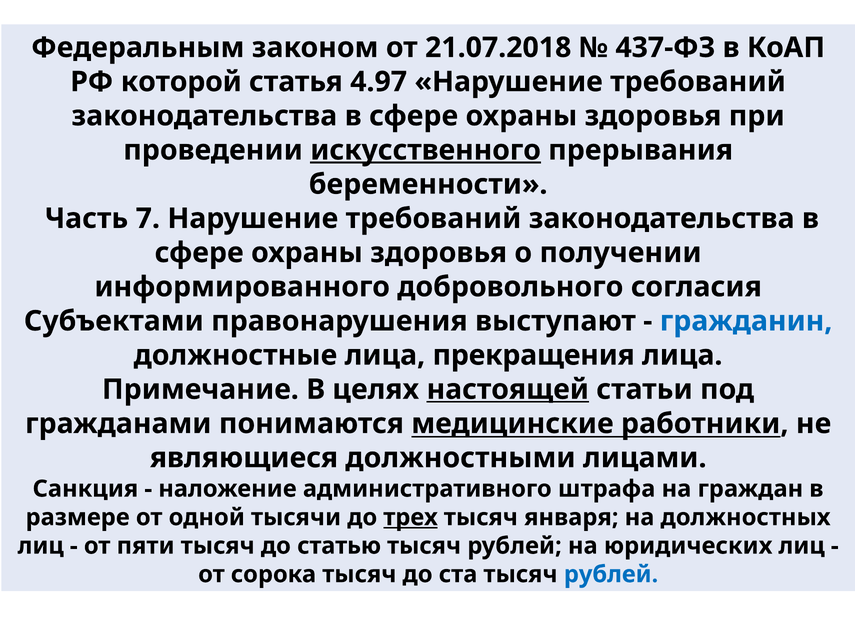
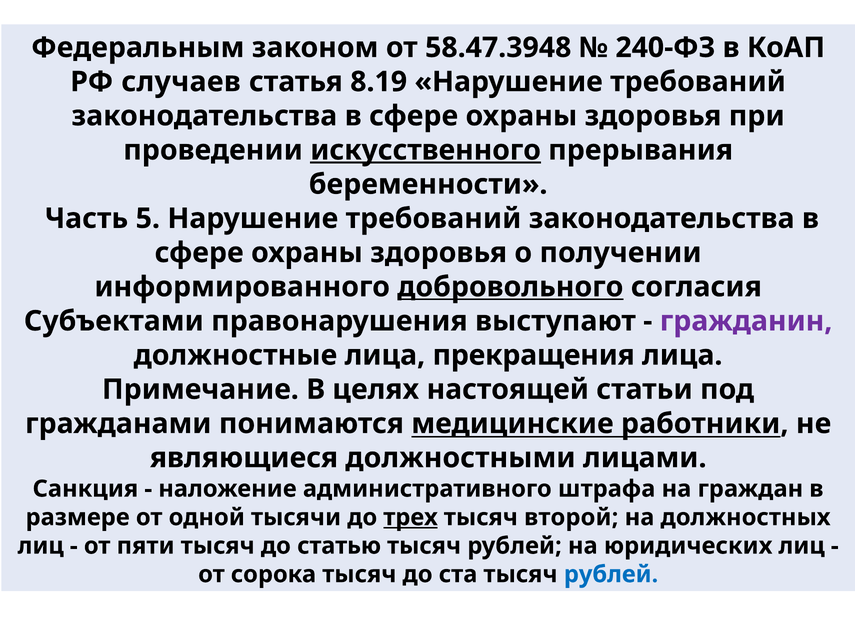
21.07.2018: 21.07.2018 -> 58.47.3948
437-ФЗ: 437-ФЗ -> 240-ФЗ
которой: которой -> случаев
4.97: 4.97 -> 8.19
7: 7 -> 5
добровольного underline: none -> present
гражданин colour: blue -> purple
настоящей underline: present -> none
января: января -> второй
